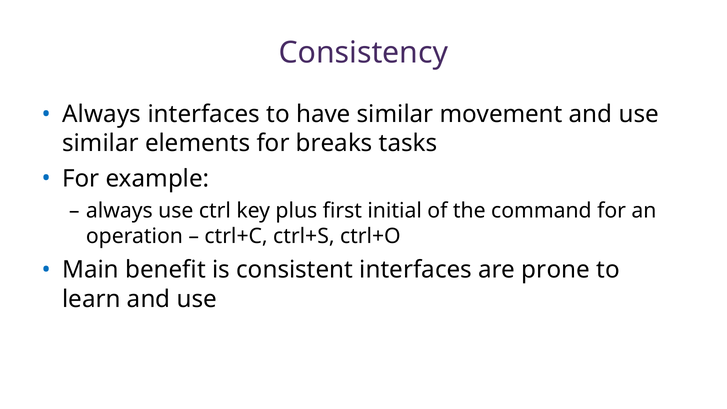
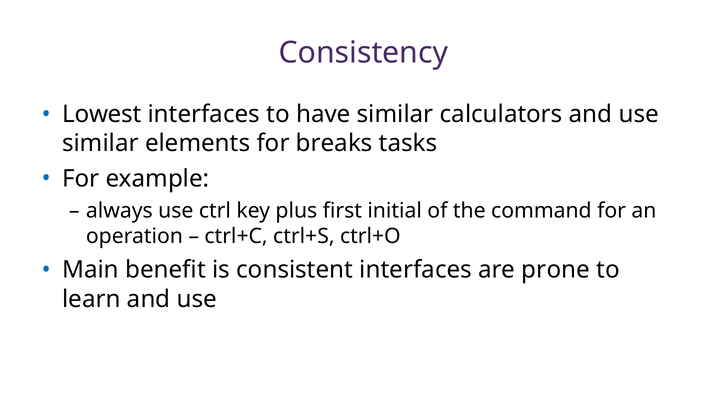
Always at (102, 114): Always -> Lowest
movement: movement -> calculators
